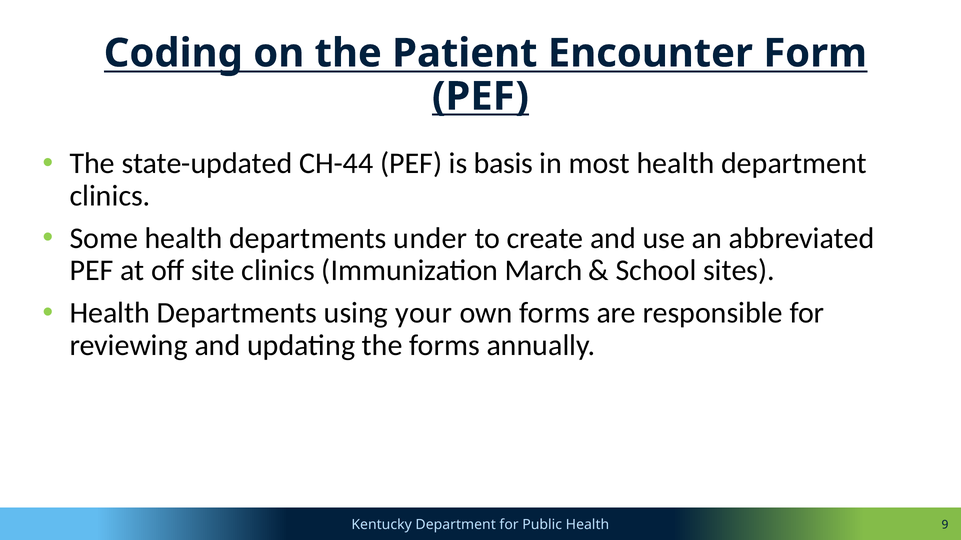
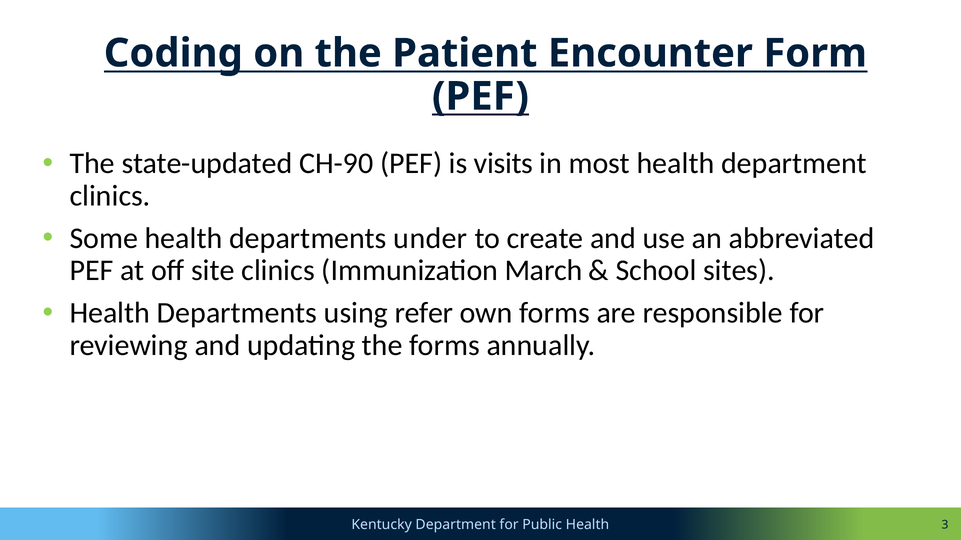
CH-44: CH-44 -> CH-90
basis: basis -> visits
your: your -> refer
9: 9 -> 3
